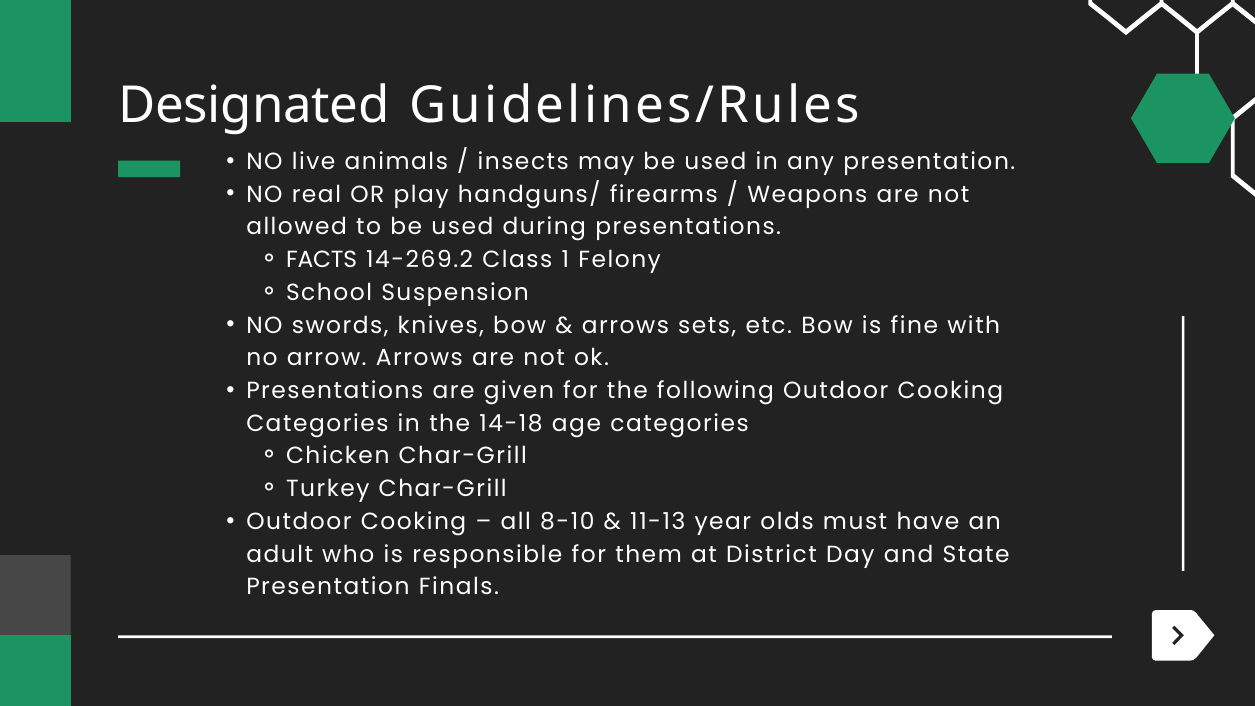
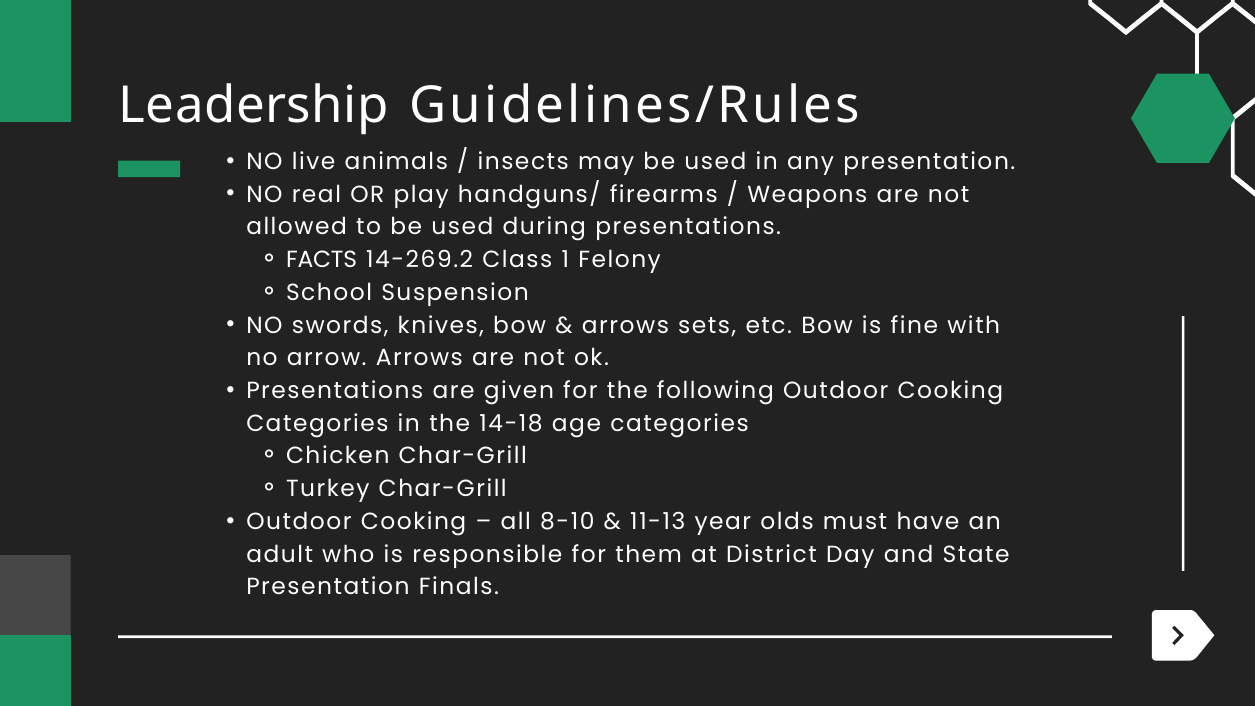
Designated: Designated -> Leadership
